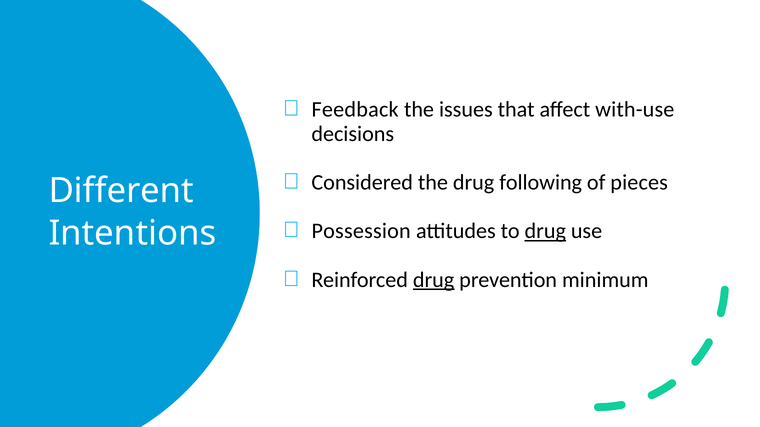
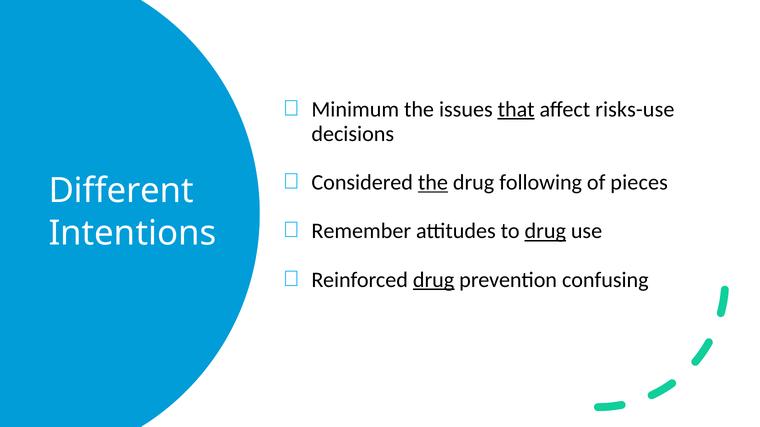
Feedback: Feedback -> Minimum
that underline: none -> present
with-use: with-use -> risks-use
the at (433, 183) underline: none -> present
Possession: Possession -> Remember
minimum: minimum -> confusing
